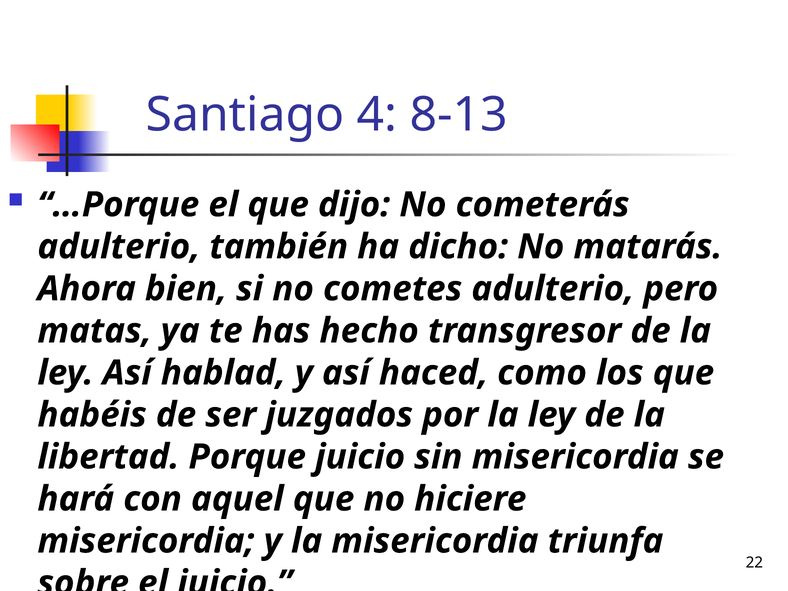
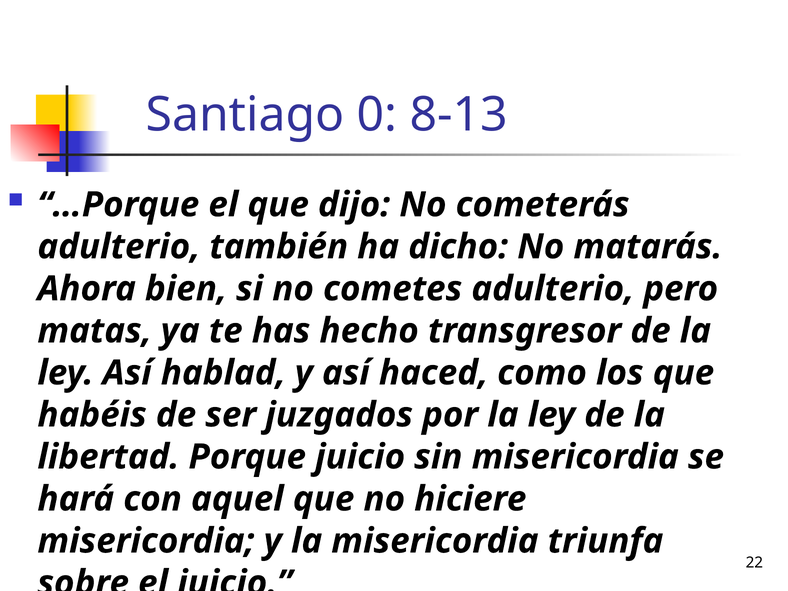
4: 4 -> 0
